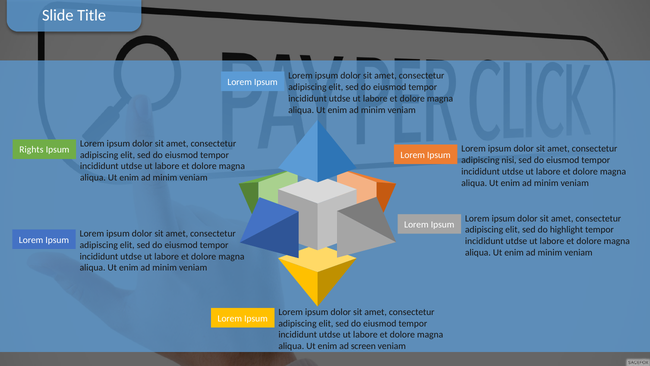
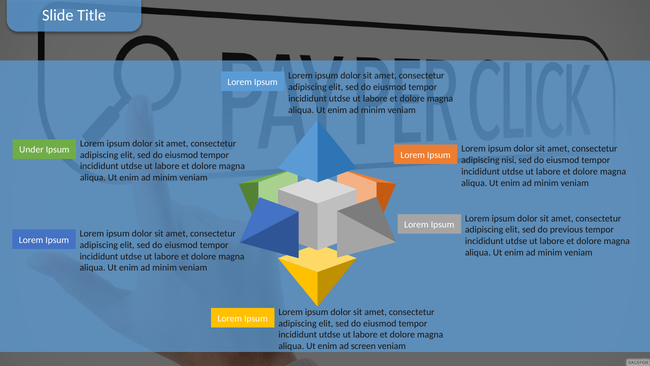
Rights: Rights -> Under
highlight: highlight -> previous
